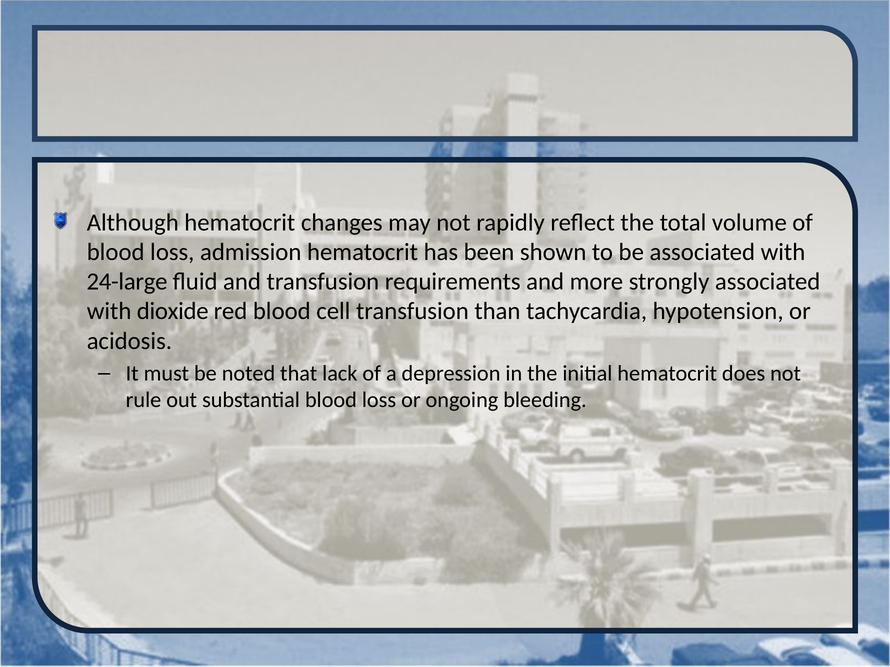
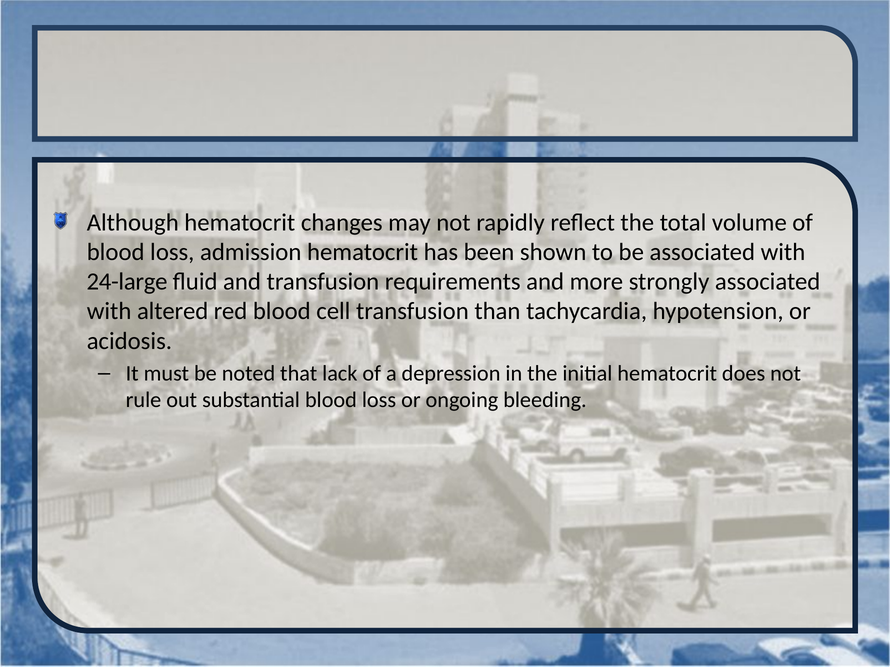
dioxide: dioxide -> altered
